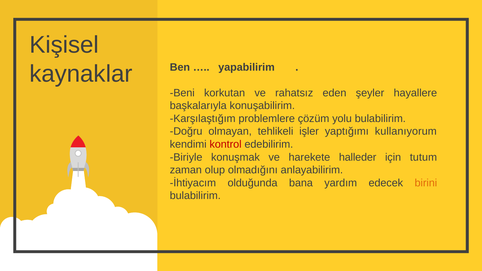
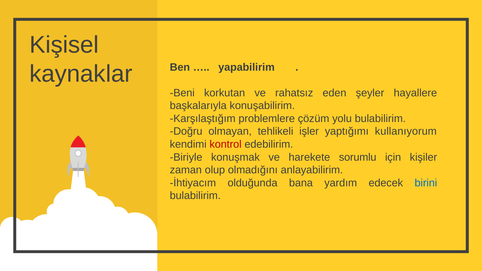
halleder: halleder -> sorumlu
tutum: tutum -> kişiler
birini colour: orange -> blue
